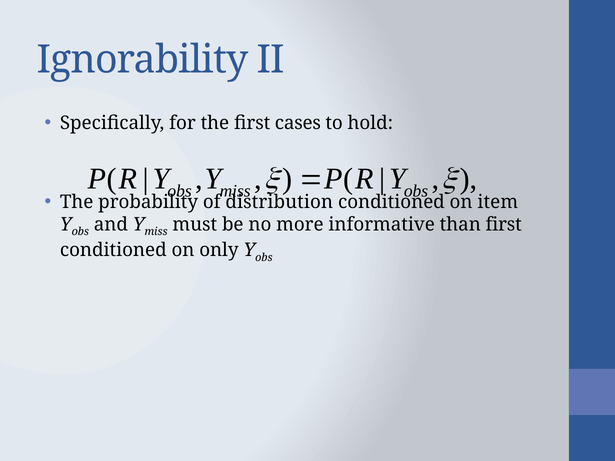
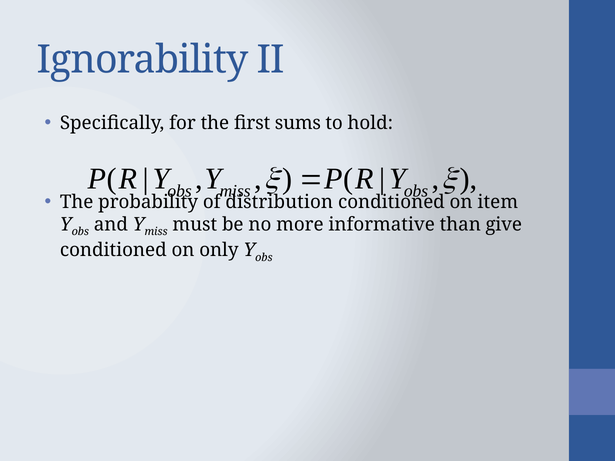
cases: cases -> sums
than first: first -> give
